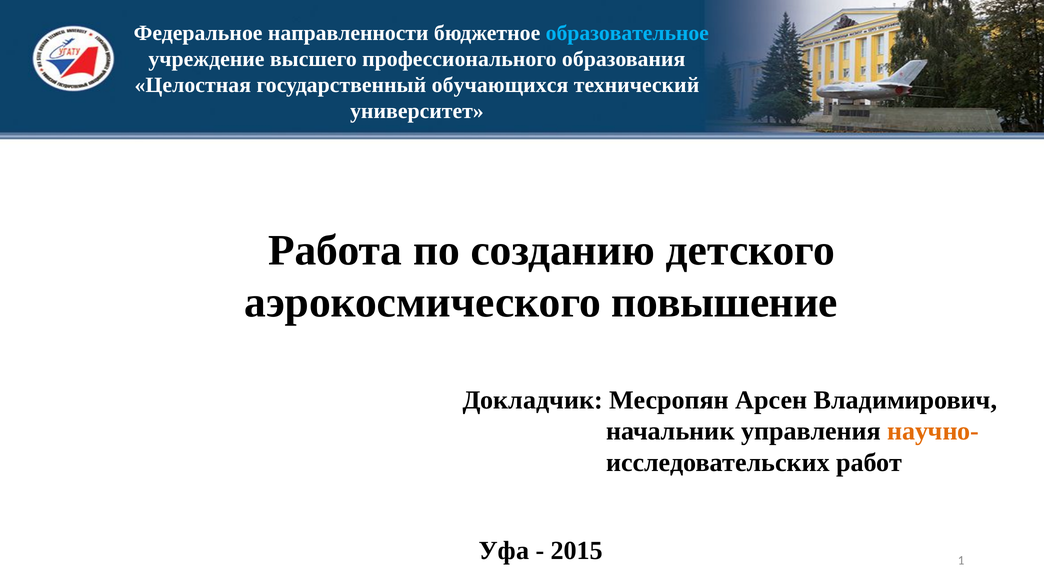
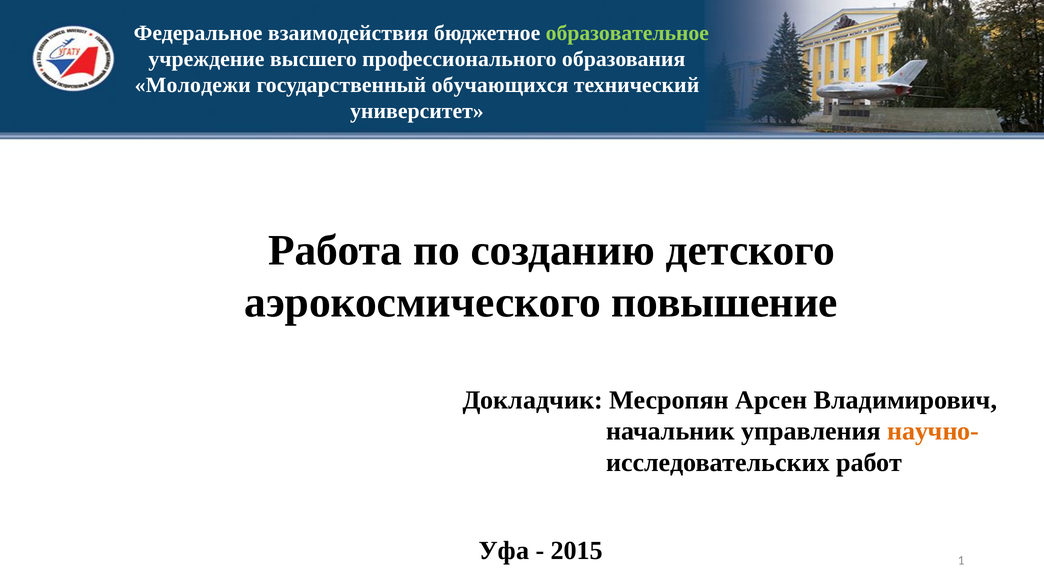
направленности: направленности -> взаимодействия
образовательное colour: light blue -> light green
Целостная: Целостная -> Молодежи
